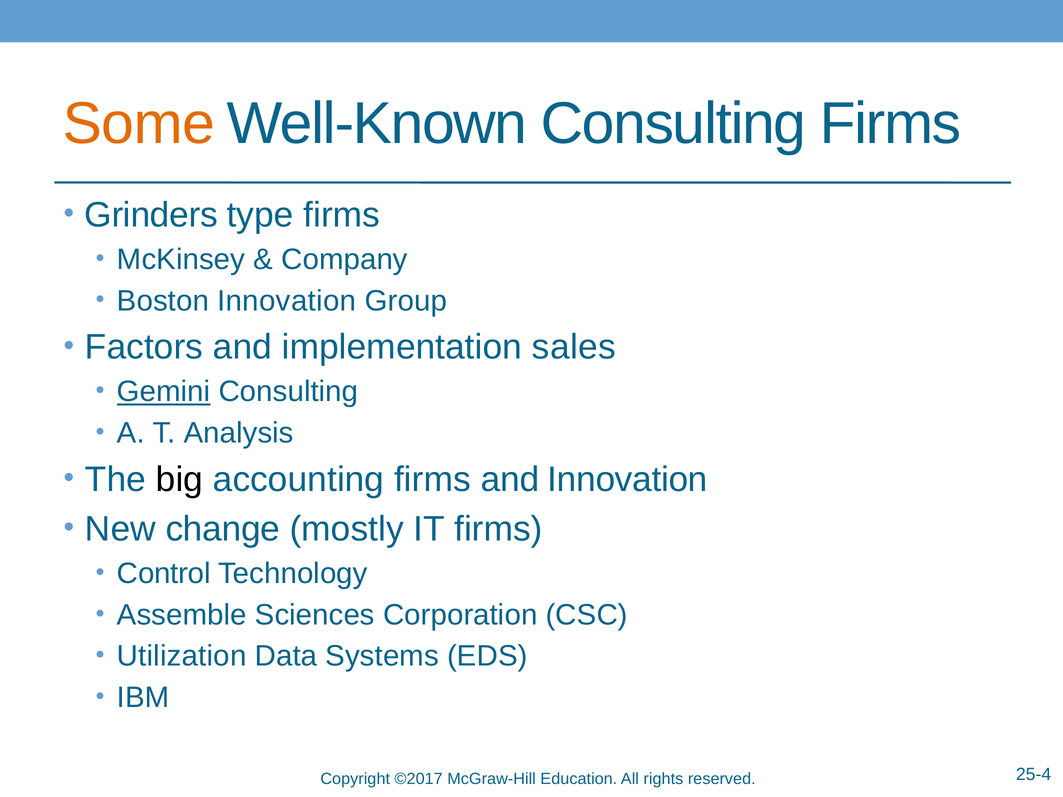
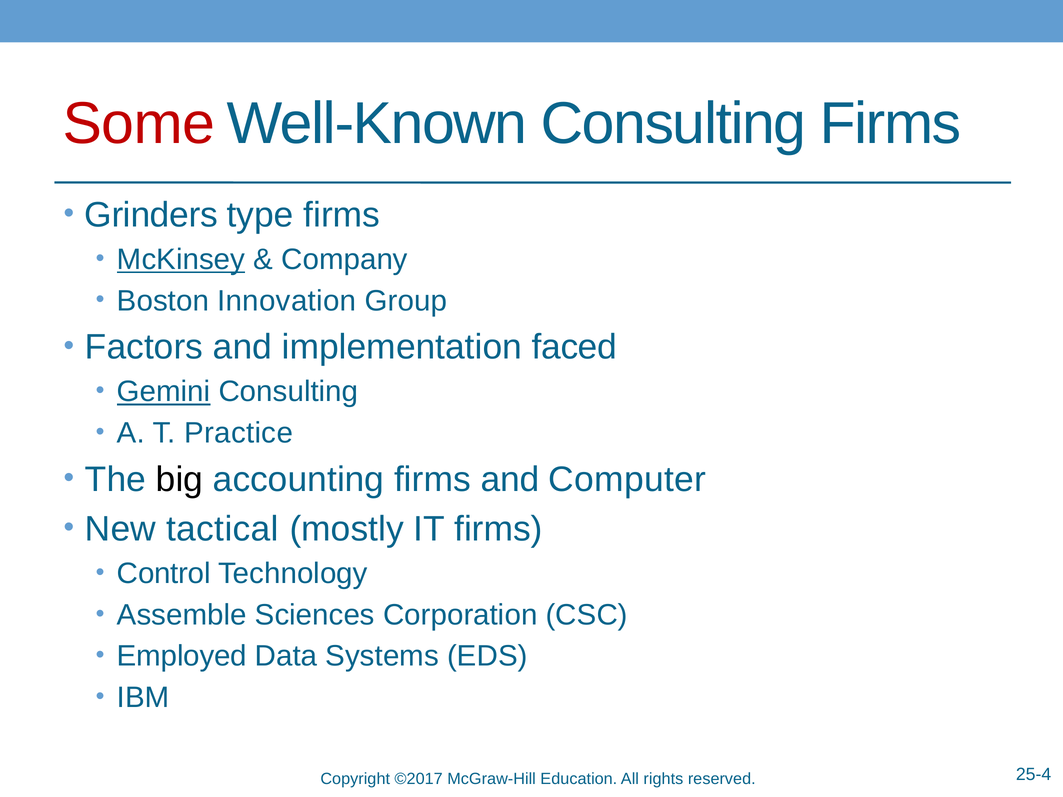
Some colour: orange -> red
McKinsey underline: none -> present
sales: sales -> faced
Analysis: Analysis -> Practice
and Innovation: Innovation -> Computer
change: change -> tactical
Utilization: Utilization -> Employed
